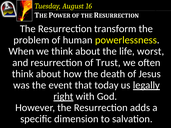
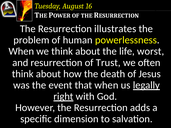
transform: transform -> illustrates
that today: today -> when
